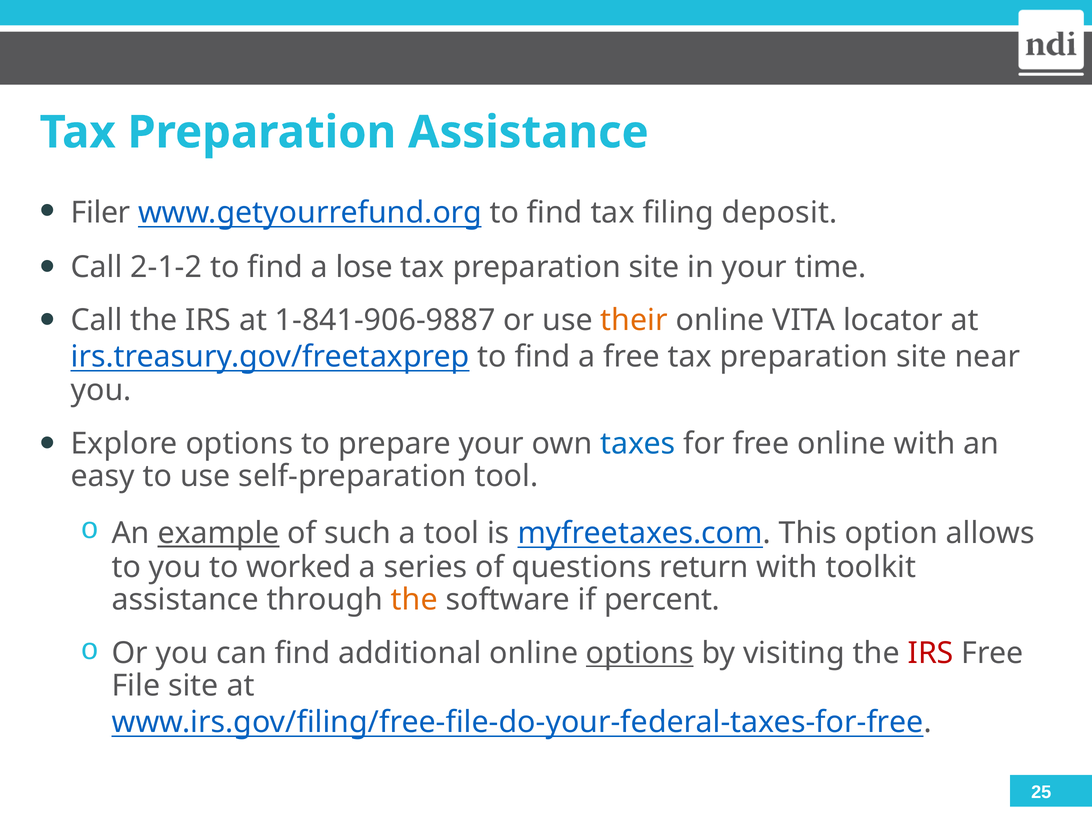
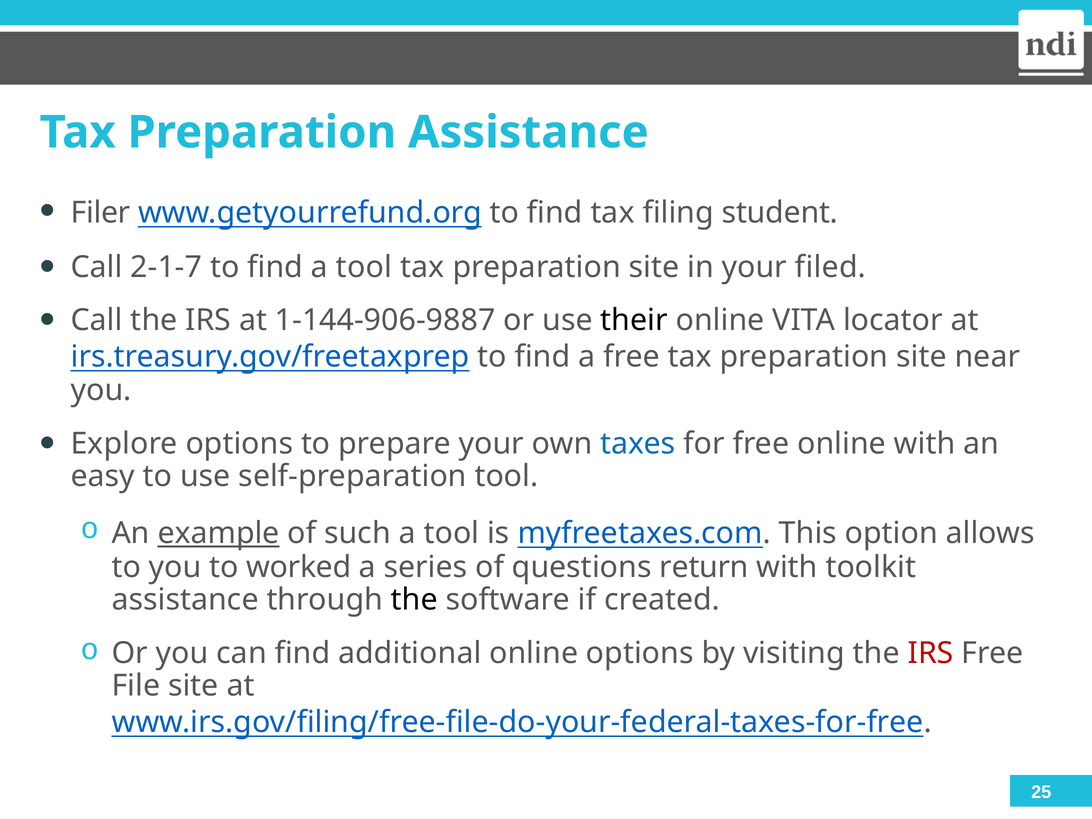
deposit: deposit -> student
2-1-2: 2-1-2 -> 2-1-7
find a lose: lose -> tool
time: time -> filed
1-841-906-9887: 1-841-906-9887 -> 1-144-906-9887
their colour: orange -> black
the at (414, 600) colour: orange -> black
percent: percent -> created
options at (640, 653) underline: present -> none
